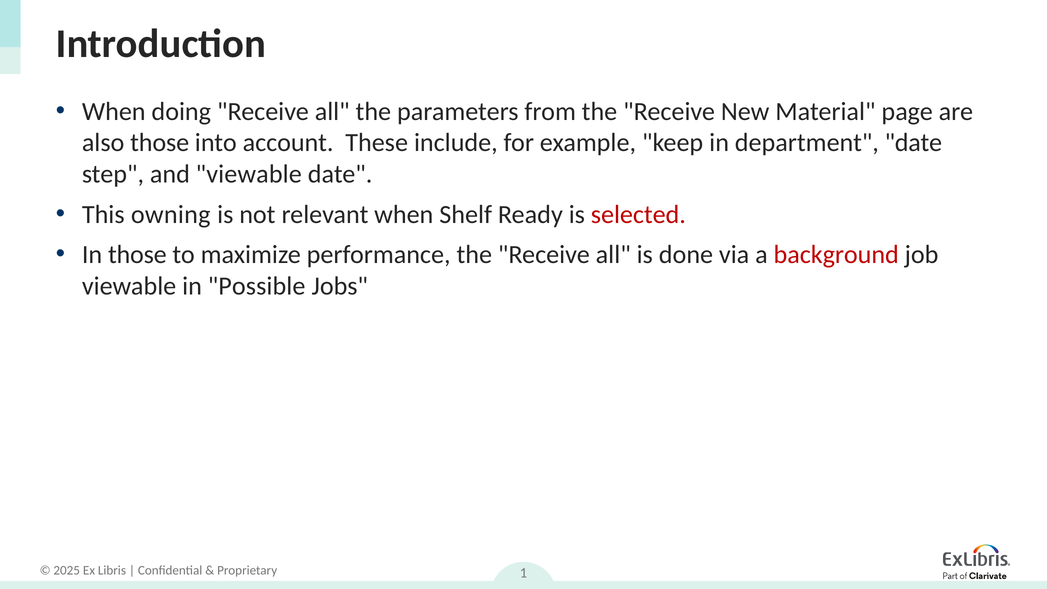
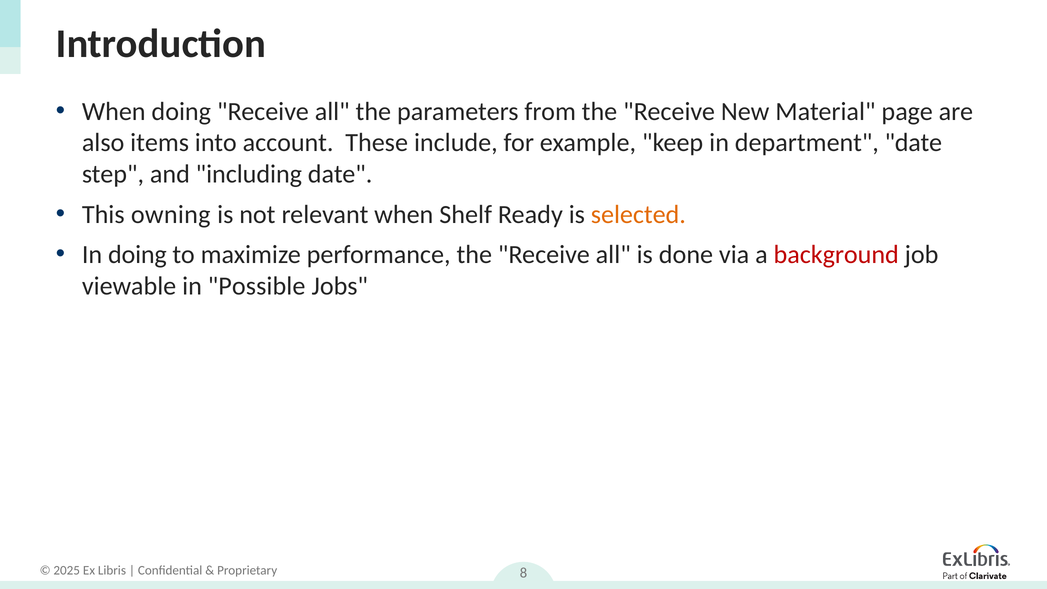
also those: those -> items
and viewable: viewable -> including
selected colour: red -> orange
In those: those -> doing
1: 1 -> 8
